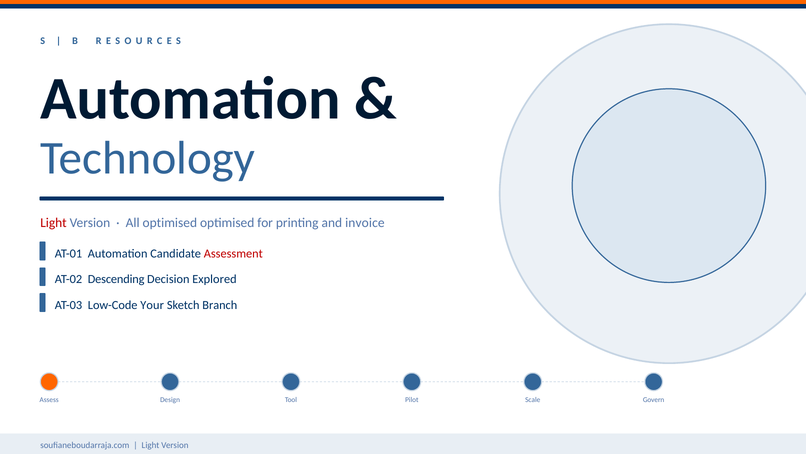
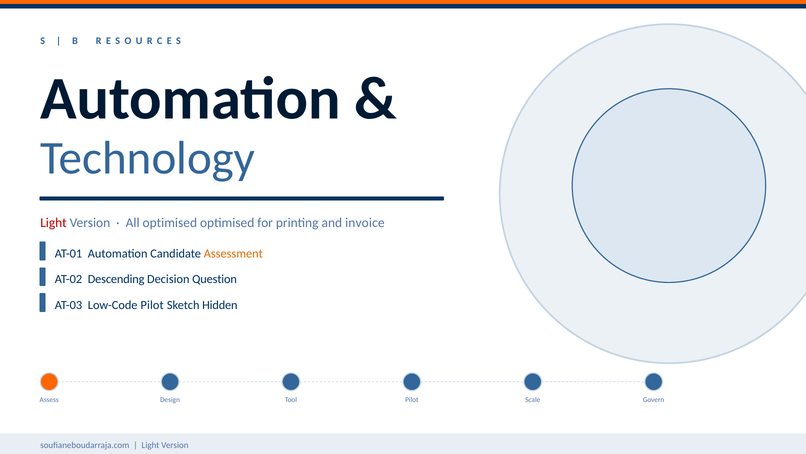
Assessment colour: red -> orange
Explored: Explored -> Question
Low-Code Your: Your -> Pilot
Branch: Branch -> Hidden
